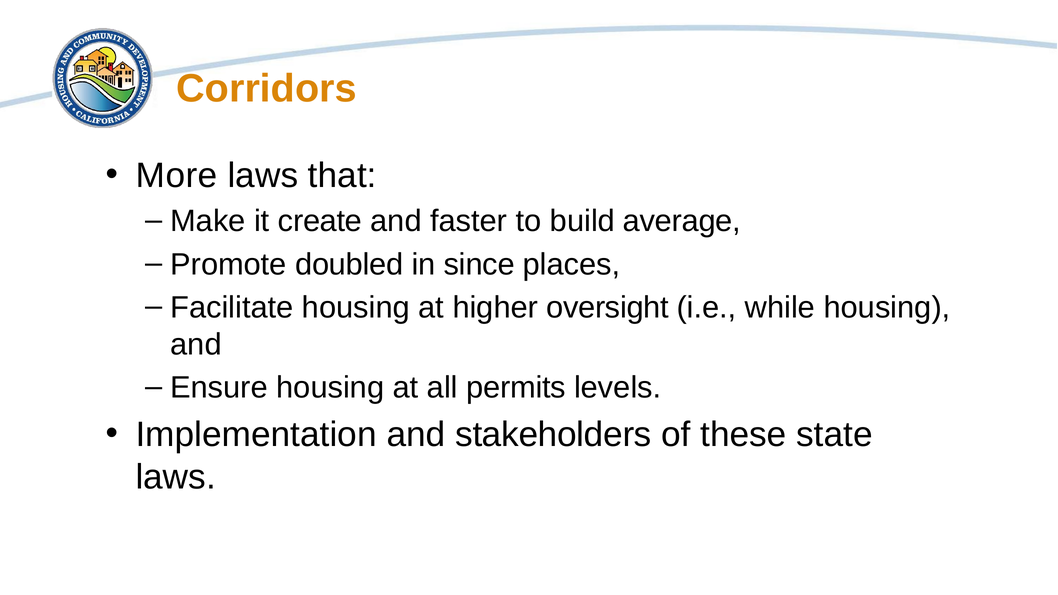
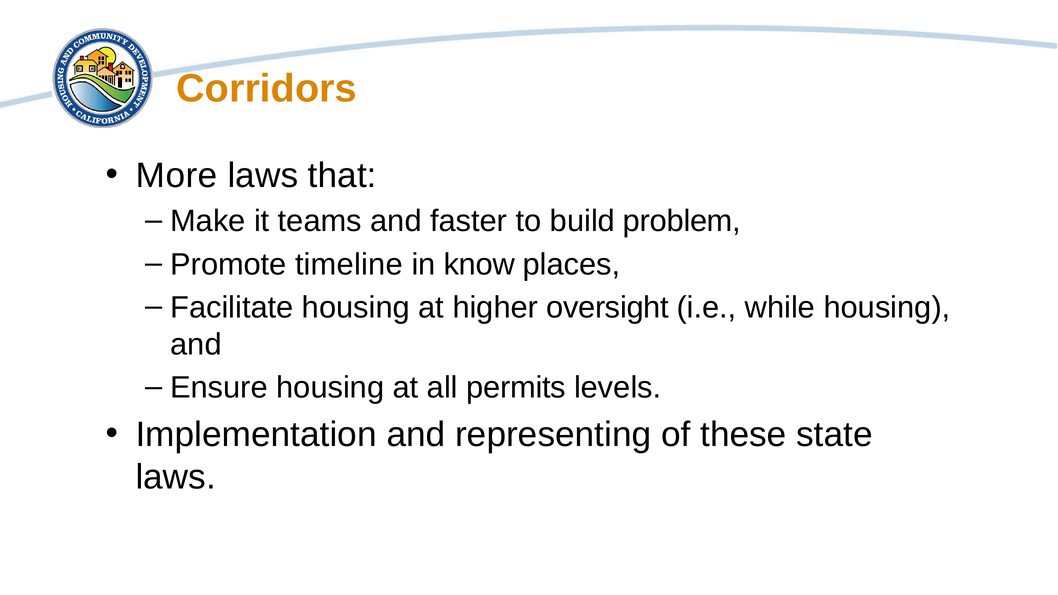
create: create -> teams
average: average -> problem
doubled: doubled -> timeline
since: since -> know
stakeholders: stakeholders -> representing
